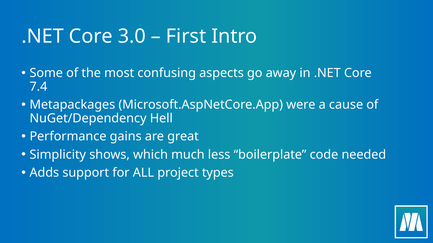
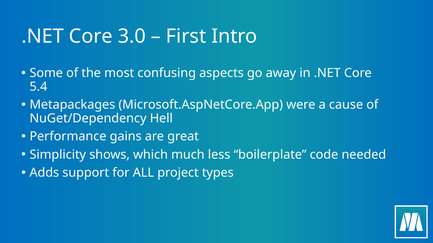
7.4: 7.4 -> 5.4
